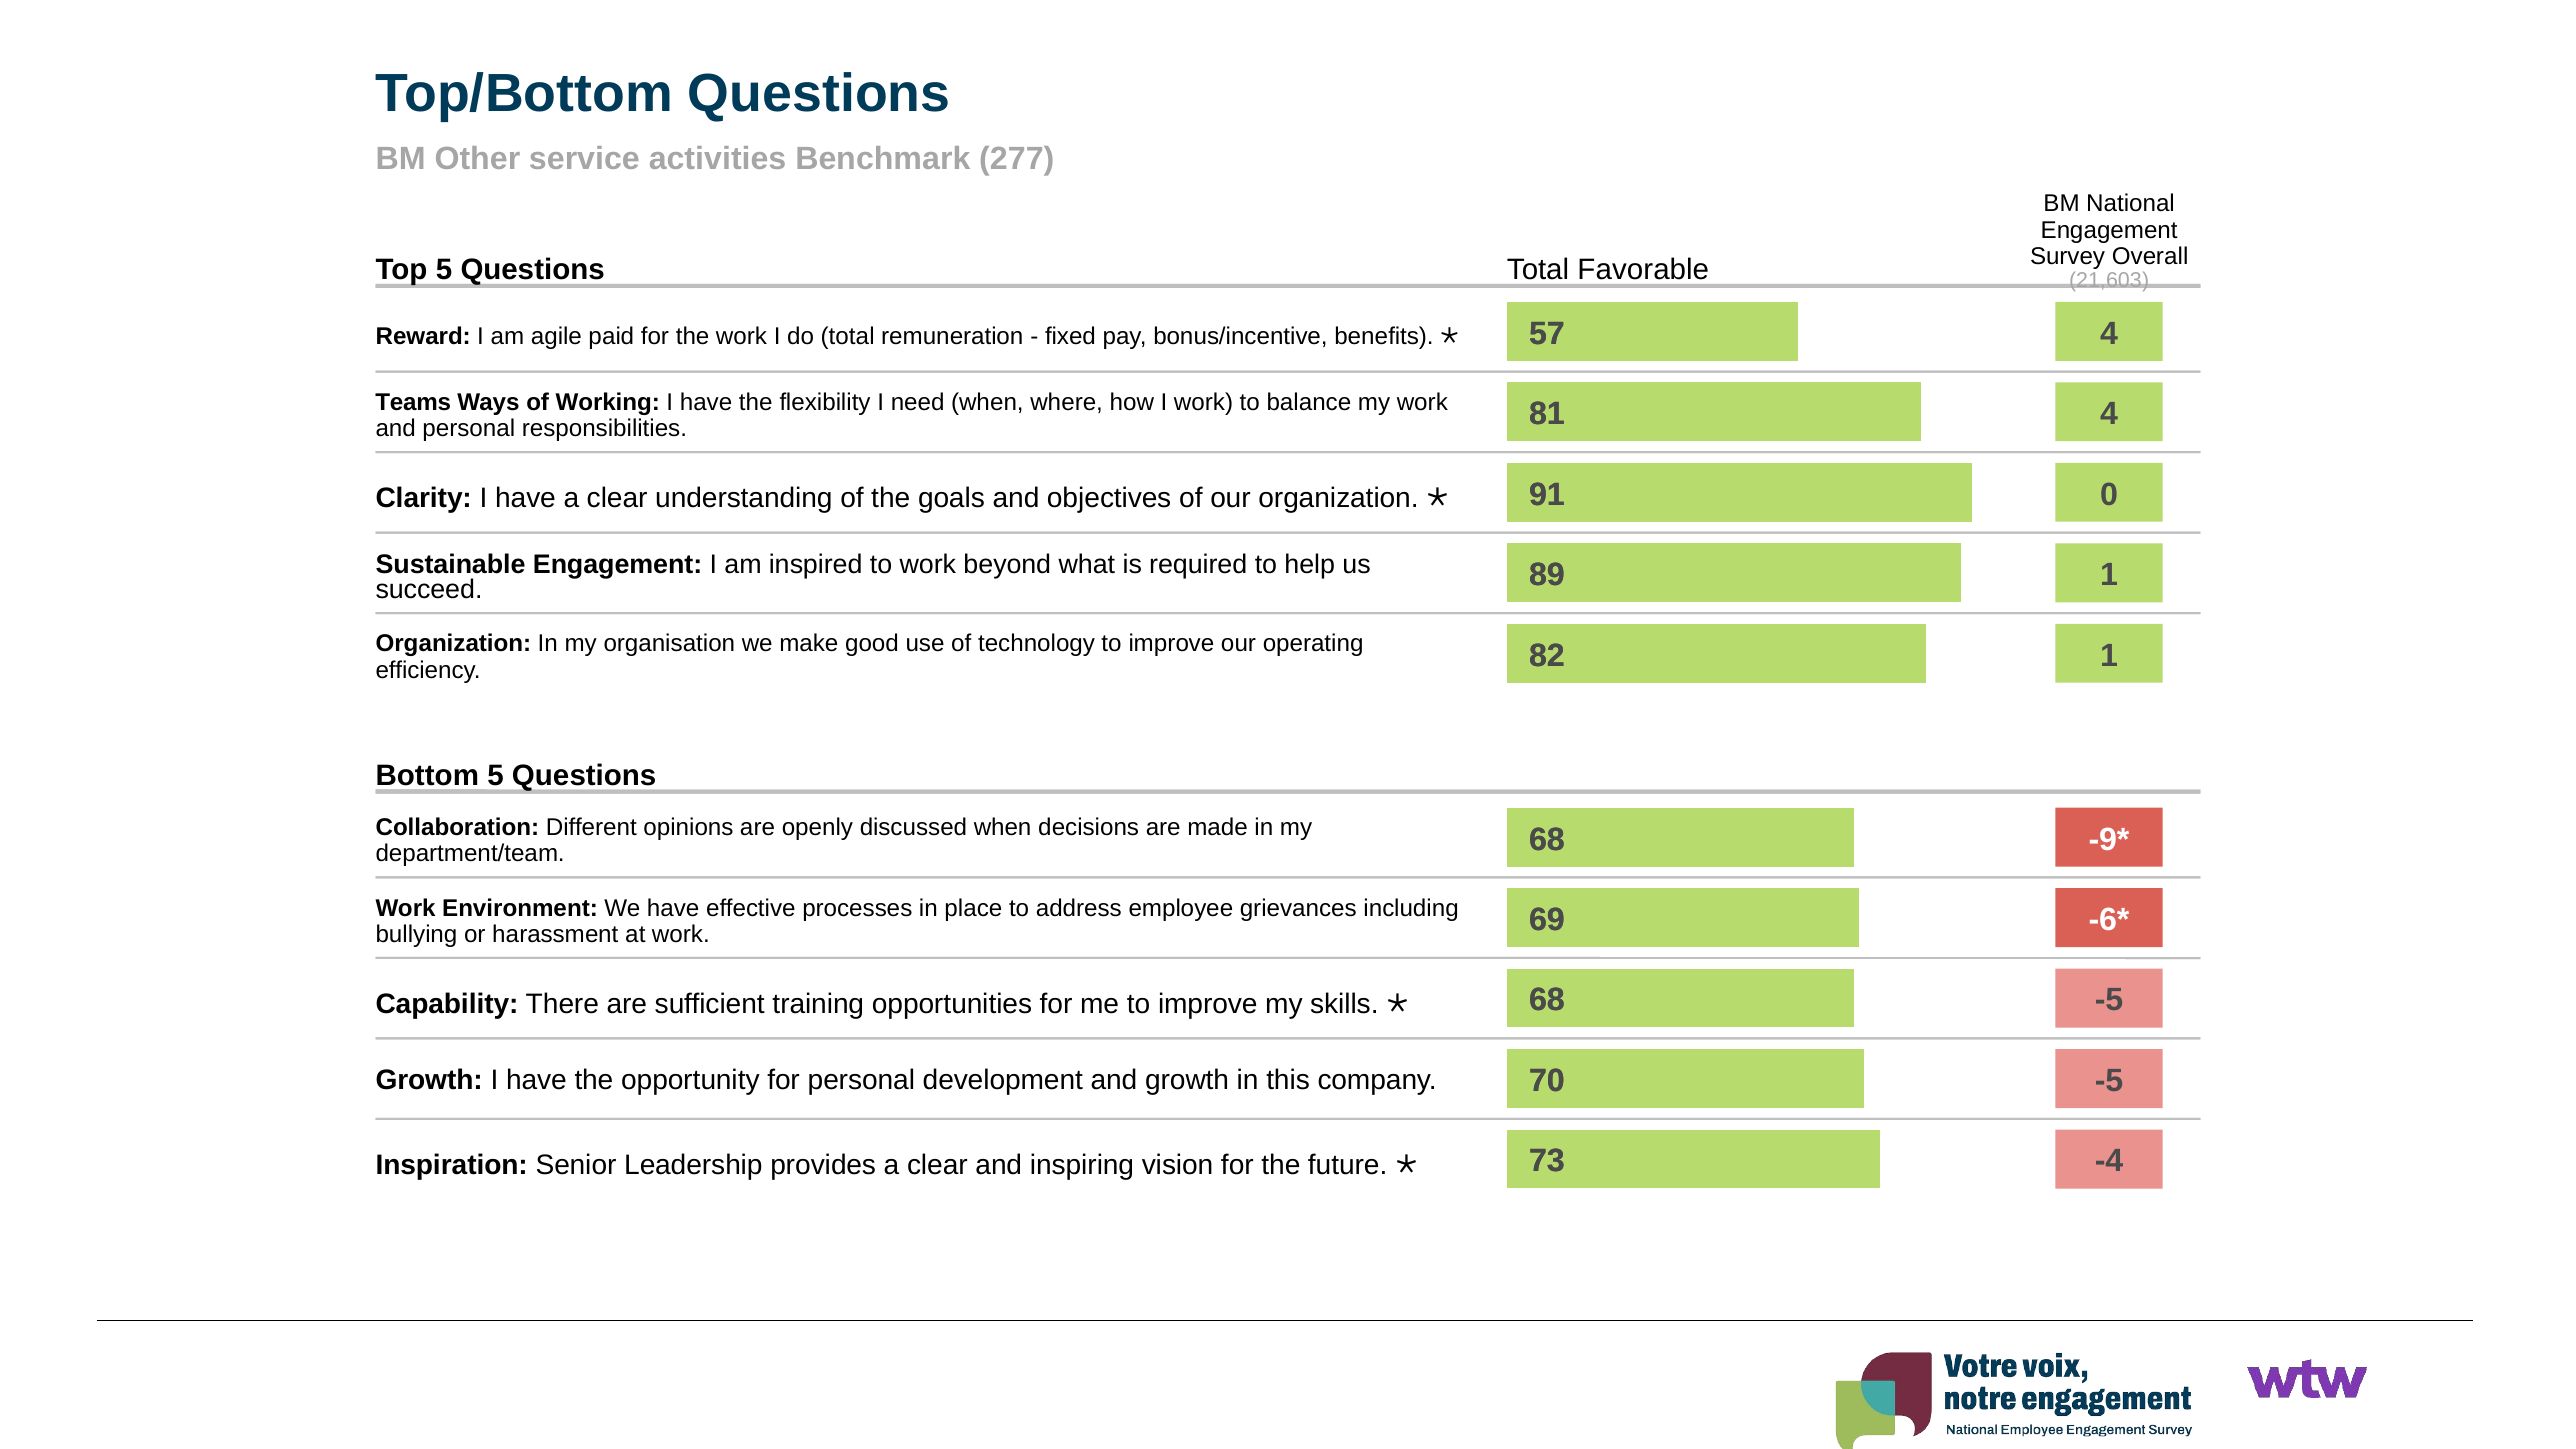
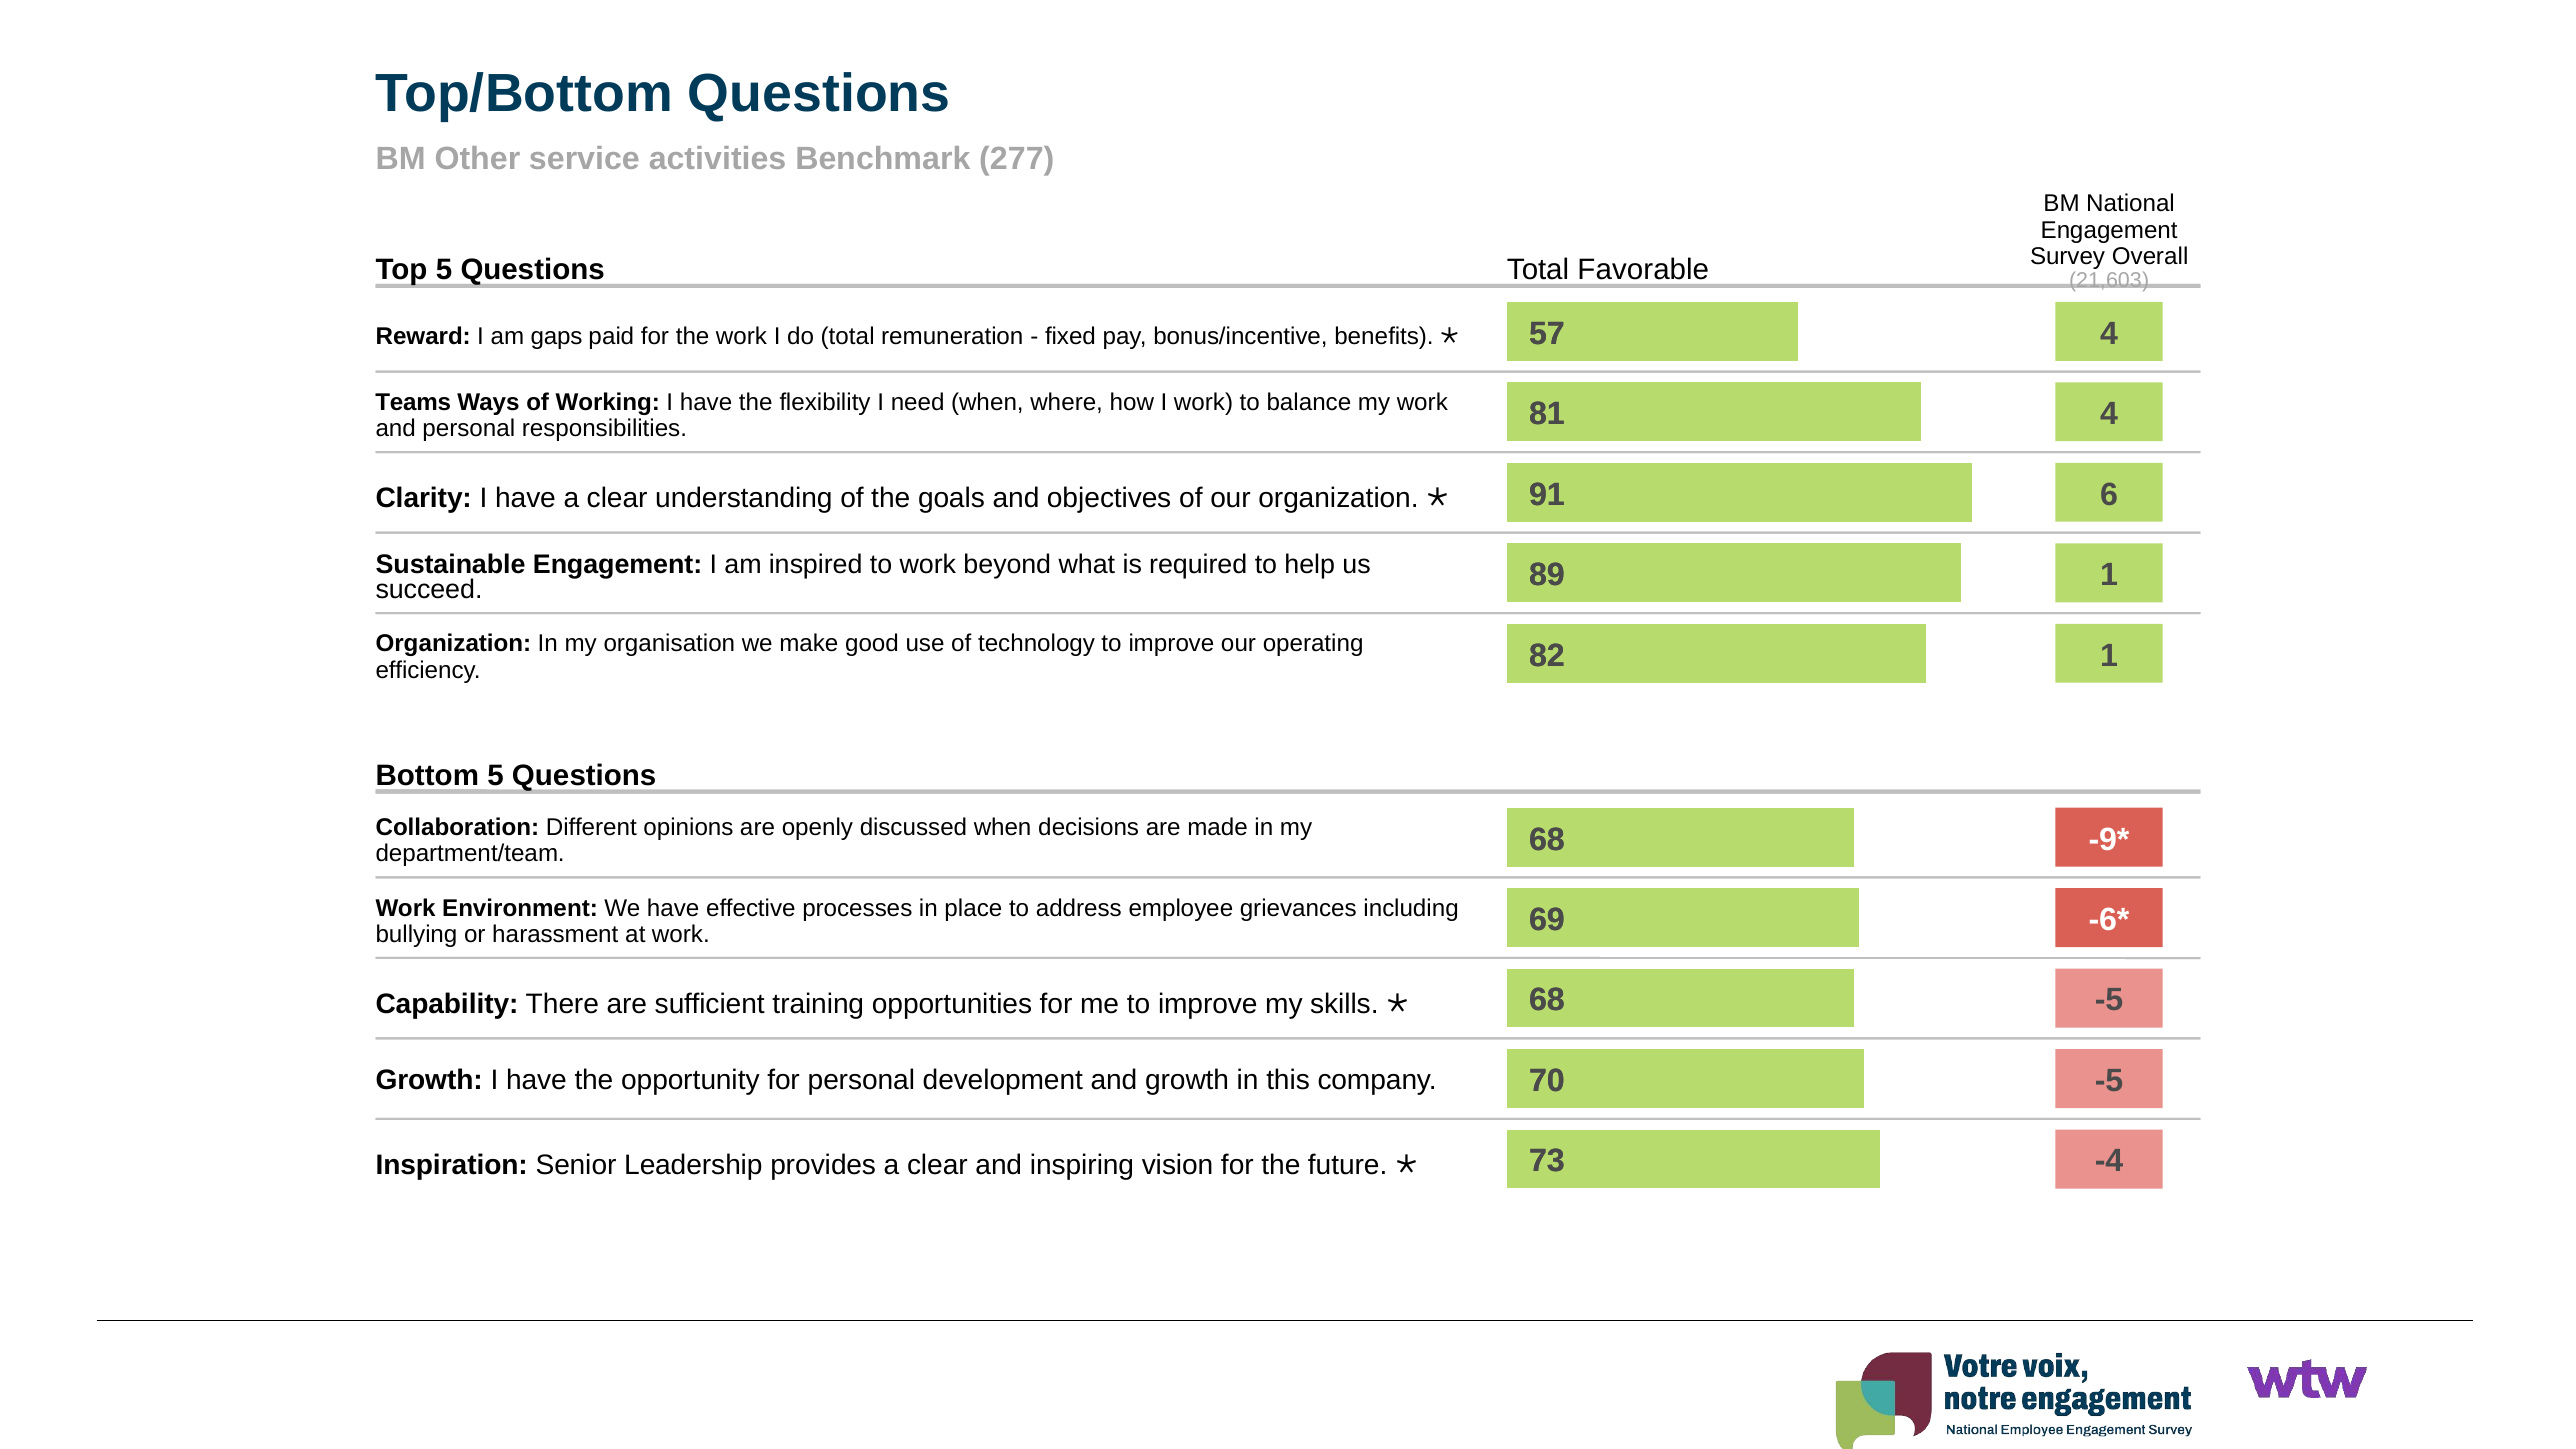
agile: agile -> gaps
0: 0 -> 6
